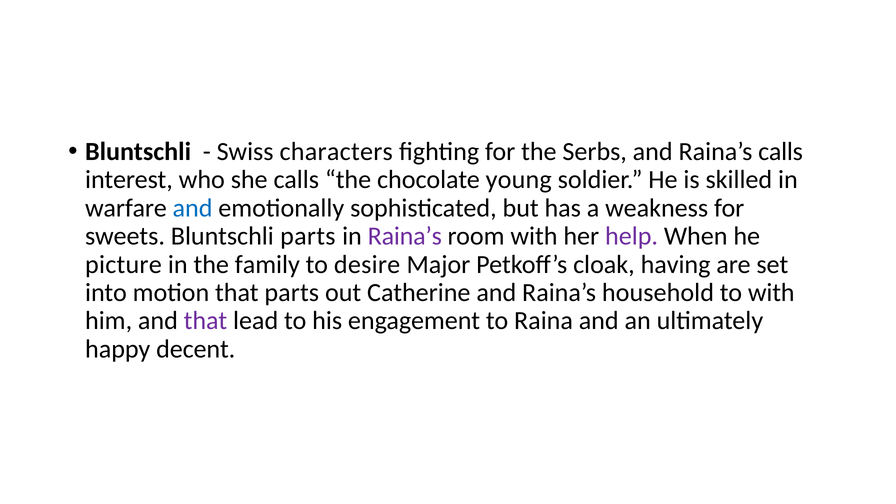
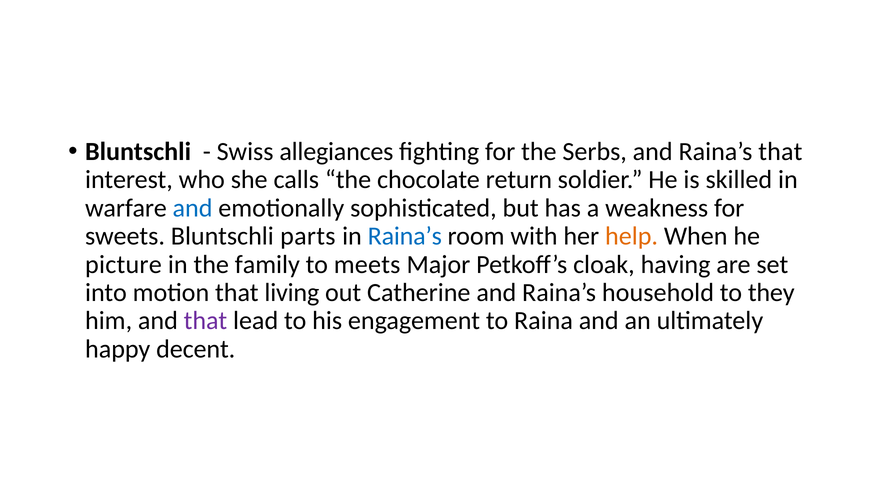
characters: characters -> allegiances
Raina’s calls: calls -> that
young: young -> return
Raina’s at (405, 236) colour: purple -> blue
help colour: purple -> orange
desire: desire -> meets
that parts: parts -> living
to with: with -> they
